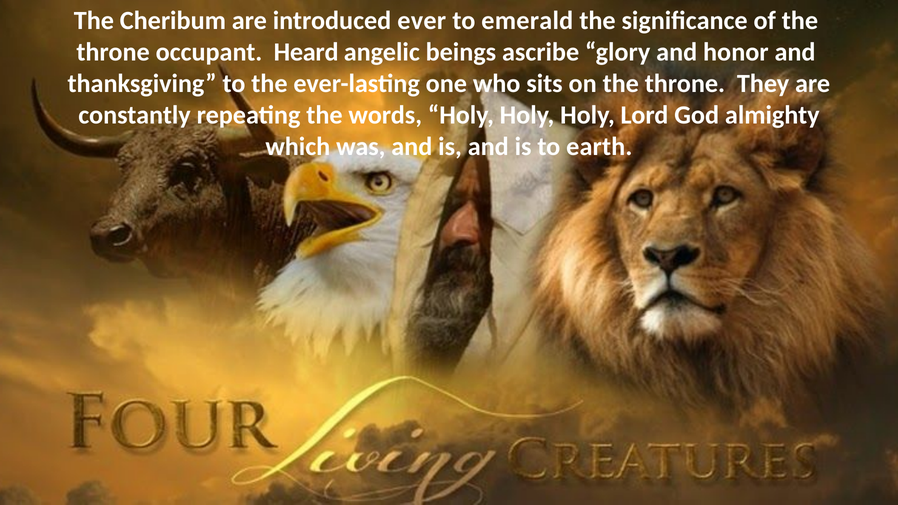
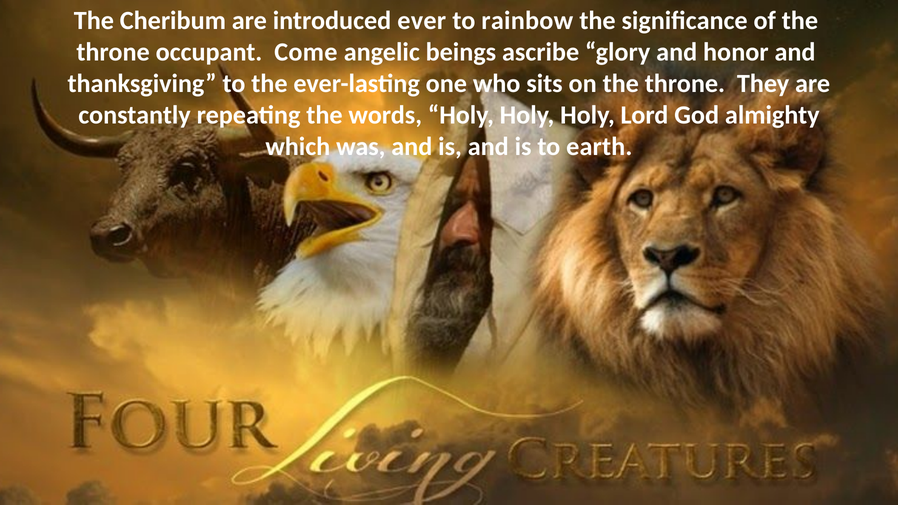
emerald: emerald -> rainbow
Heard: Heard -> Come
